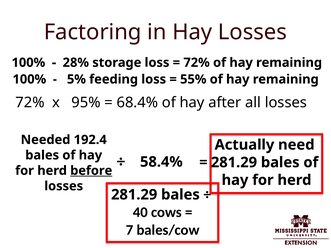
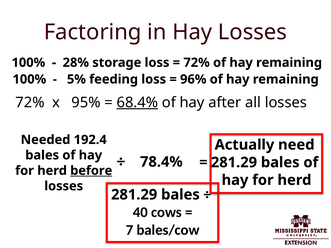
55%: 55% -> 96%
68.4% underline: none -> present
58.4%: 58.4% -> 78.4%
